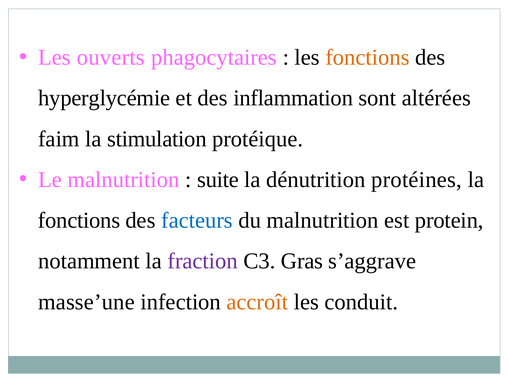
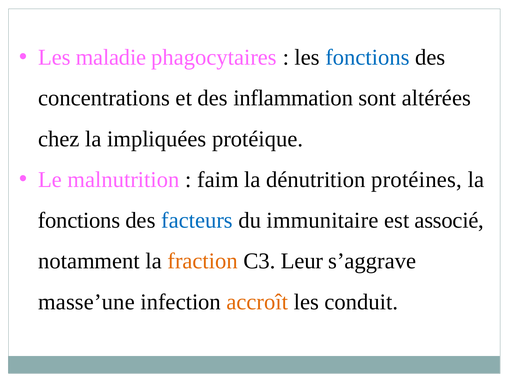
ouverts: ouverts -> maladie
fonctions at (367, 57) colour: orange -> blue
hyperglycémie: hyperglycémie -> concentrations
faim: faim -> chez
stimulation: stimulation -> impliquées
suite: suite -> faim
du malnutrition: malnutrition -> immunitaire
protein: protein -> associé
fraction colour: purple -> orange
Gras: Gras -> Leur
